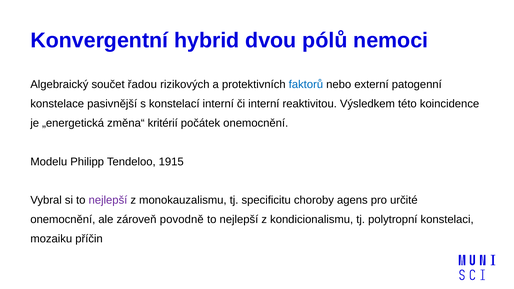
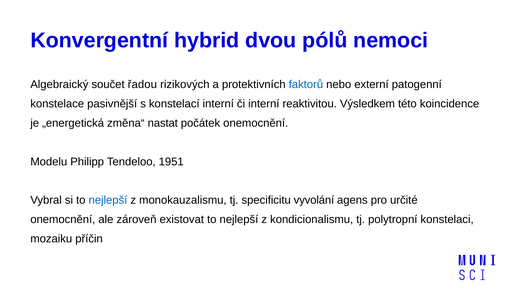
kritérií: kritérií -> nastat
1915: 1915 -> 1951
nejlepší at (108, 200) colour: purple -> blue
choroby: choroby -> vyvolání
povodně: povodně -> existovat
